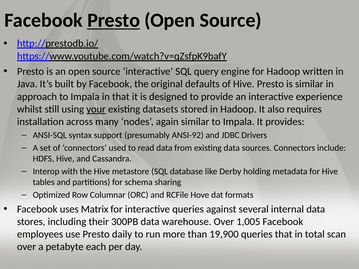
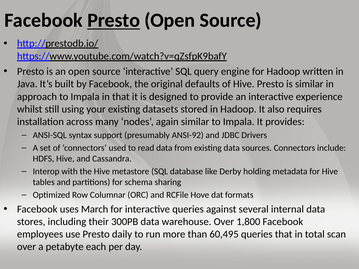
your underline: present -> none
Matrix: Matrix -> March
1,005: 1,005 -> 1,800
19,900: 19,900 -> 60,495
